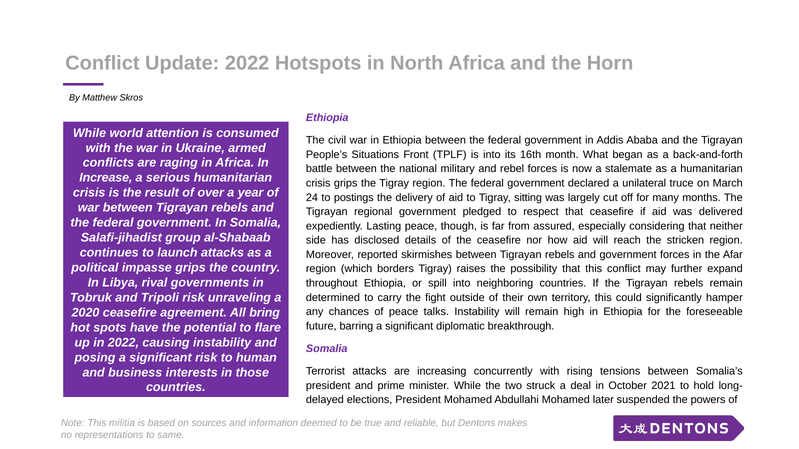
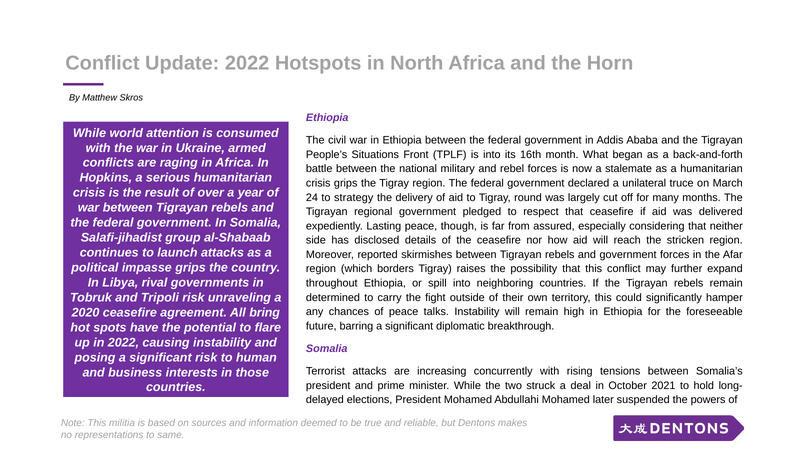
Increase: Increase -> Hopkins
postings: postings -> strategy
sitting: sitting -> round
